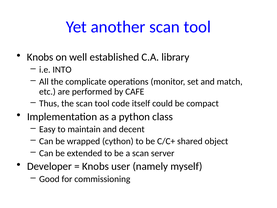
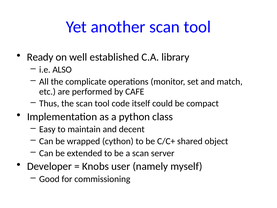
Knobs at (40, 57): Knobs -> Ready
INTO: INTO -> ALSO
